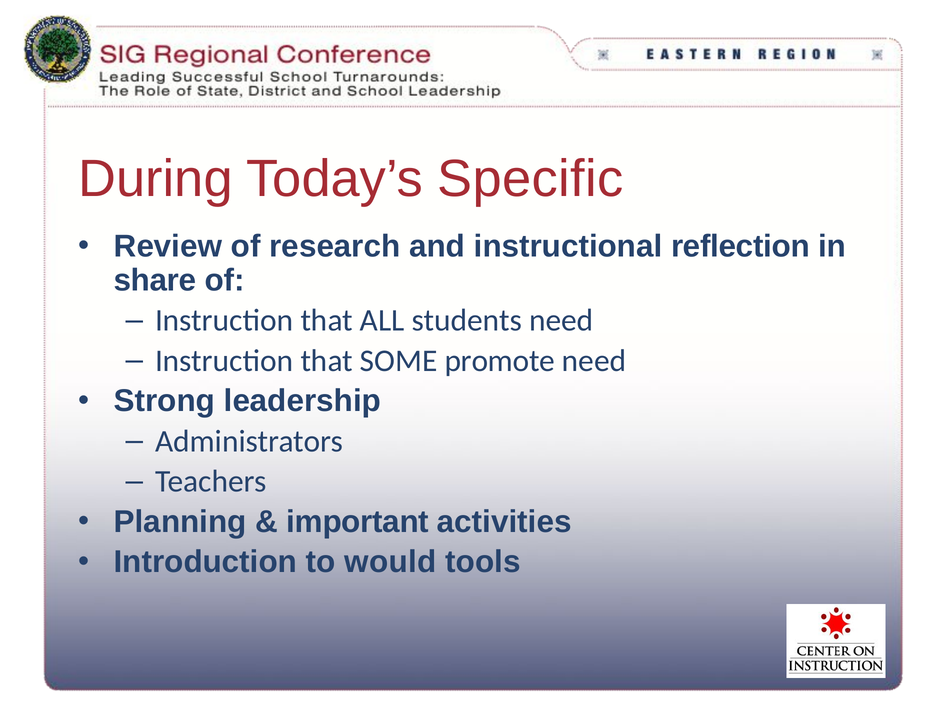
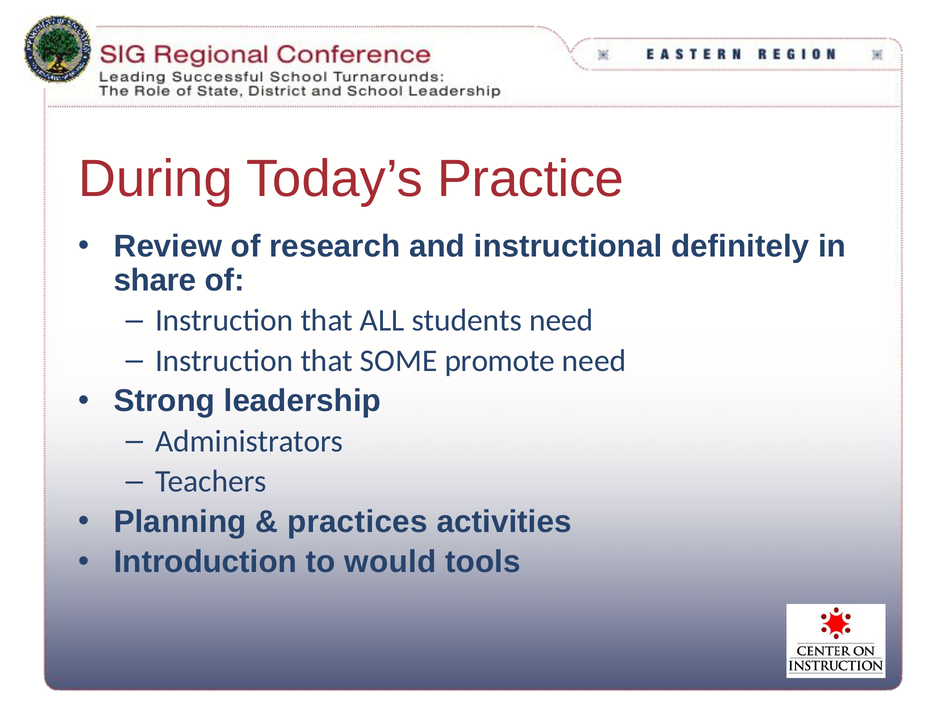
Specific: Specific -> Practice
reflection: reflection -> definitely
important: important -> practices
